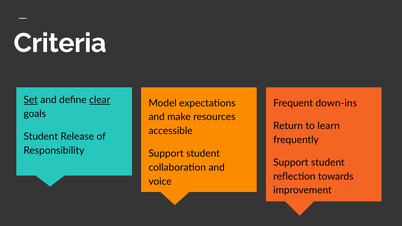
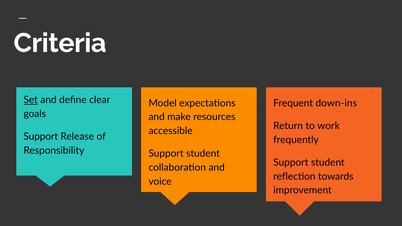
clear underline: present -> none
learn: learn -> work
Student at (41, 137): Student -> Support
